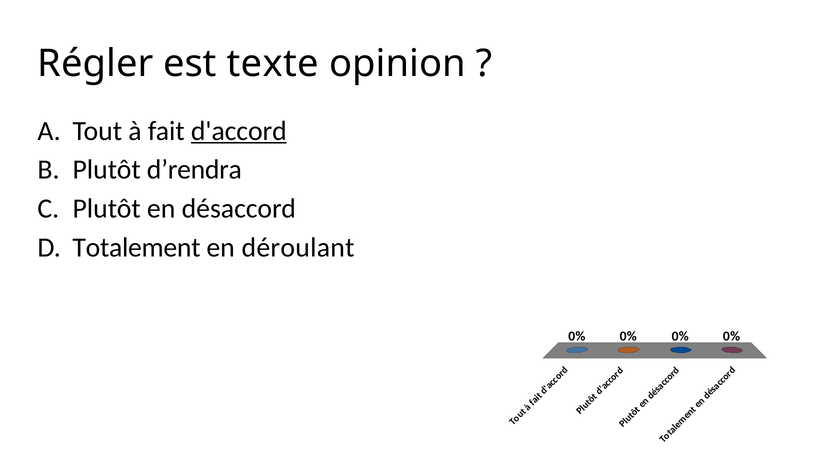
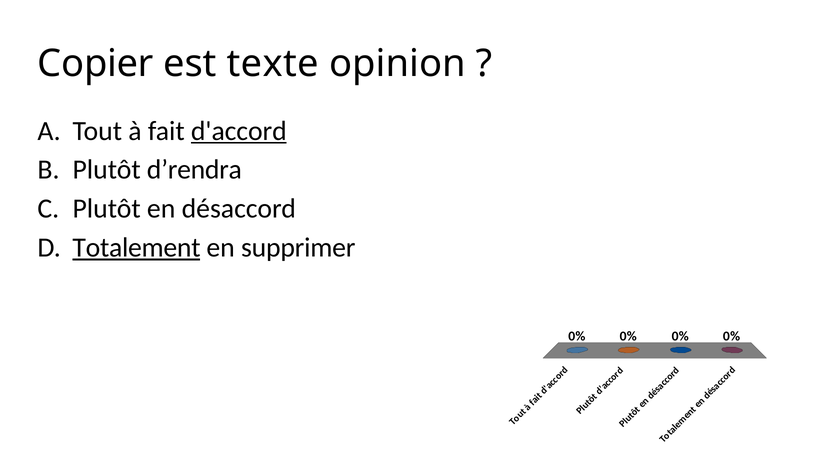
Régler: Régler -> Copier
Totalement underline: none -> present
déroulant: déroulant -> supprimer
